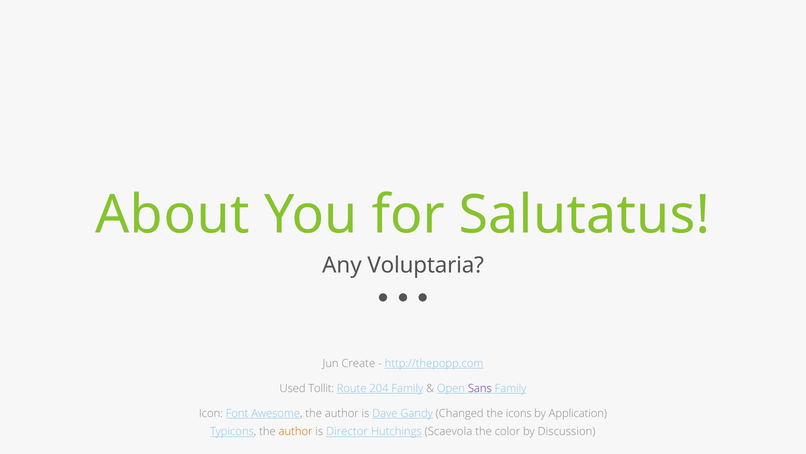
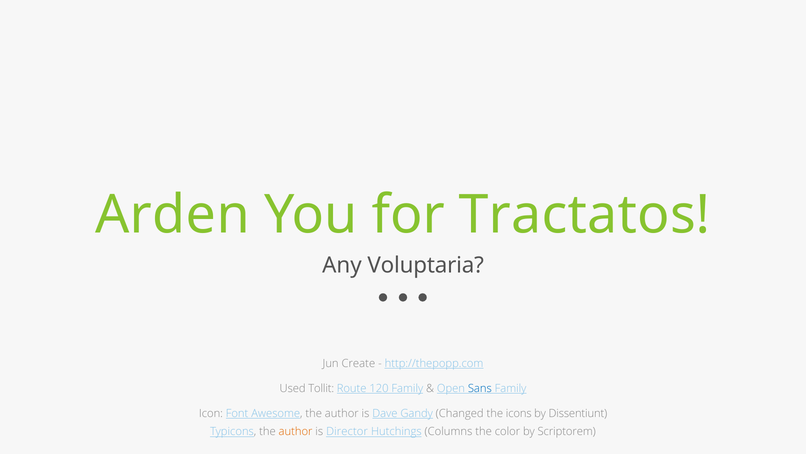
About: About -> Arden
Salutatus: Salutatus -> Tractatos
204: 204 -> 120
Sans colour: purple -> blue
Application: Application -> Dissentiunt
Scaevola: Scaevola -> Columns
Discussion: Discussion -> Scriptorem
